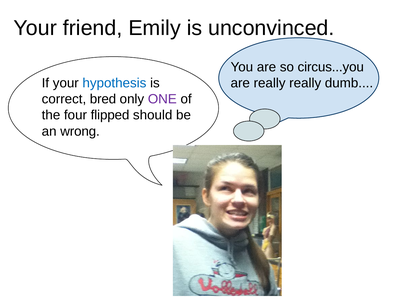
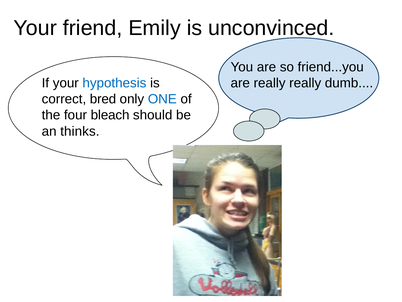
circus...you: circus...you -> friend...you
ONE colour: purple -> blue
flipped: flipped -> bleach
wrong: wrong -> thinks
